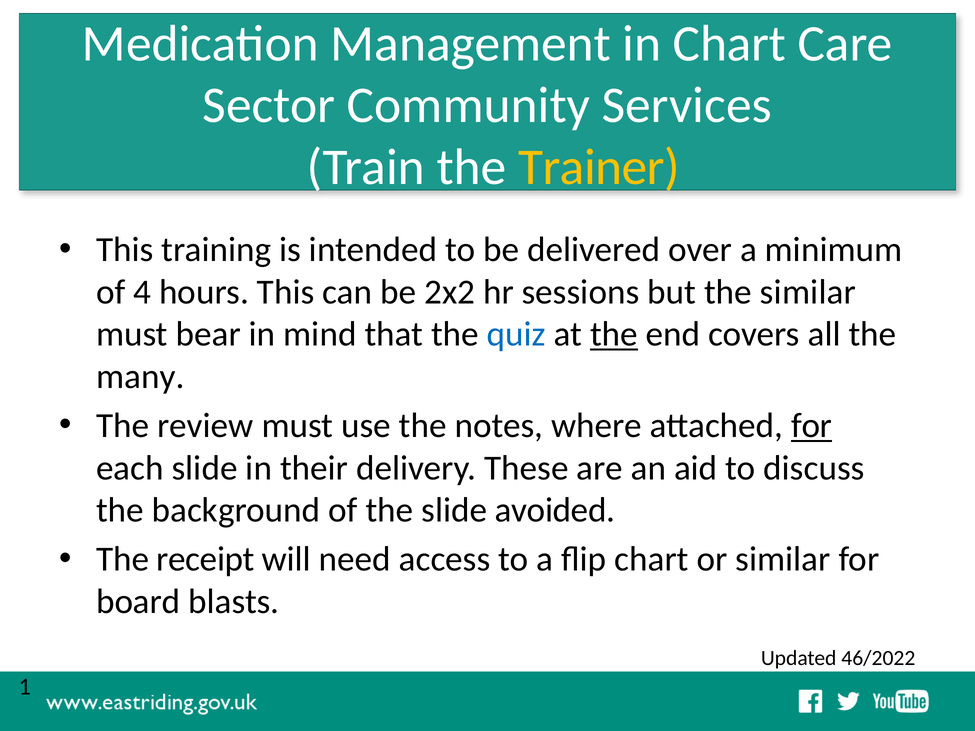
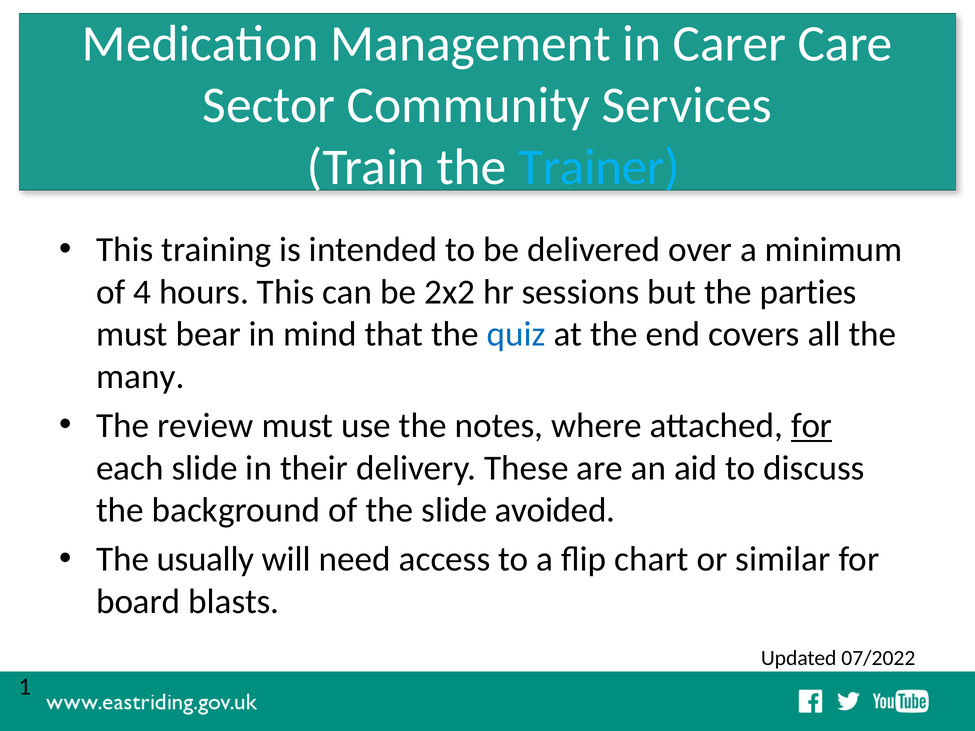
in Chart: Chart -> Carer
Trainer colour: yellow -> light blue
the similar: similar -> parties
the at (614, 334) underline: present -> none
receipt: receipt -> usually
46/2022: 46/2022 -> 07/2022
